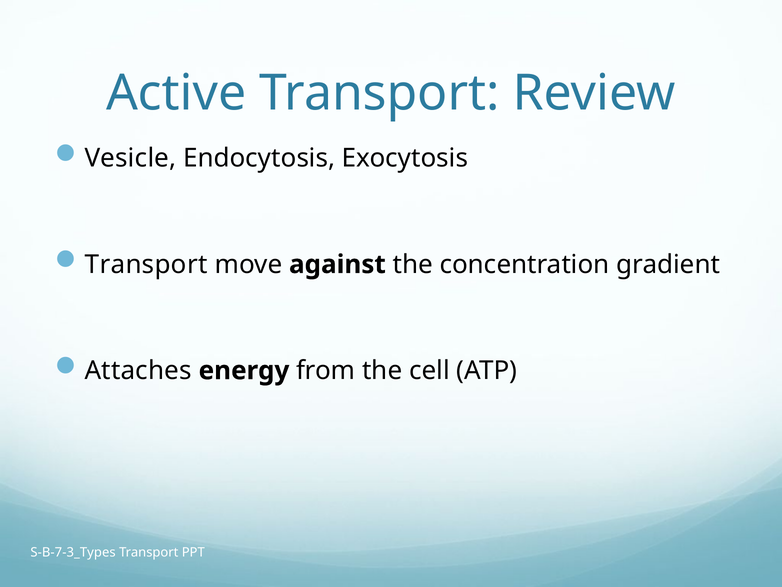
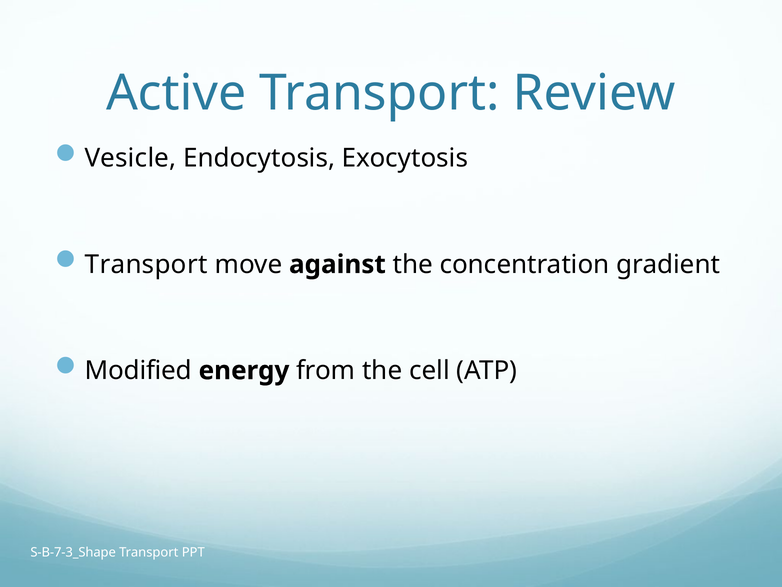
Attaches: Attaches -> Modified
S-B-7-3_Types: S-B-7-3_Types -> S-B-7-3_Shape
